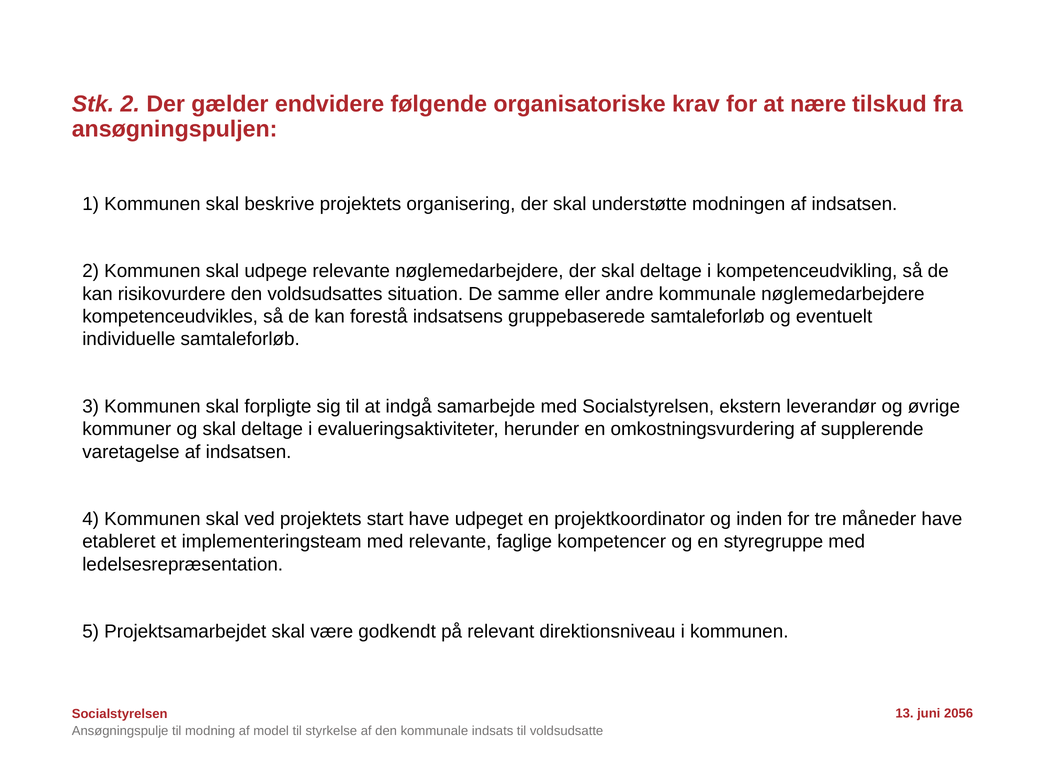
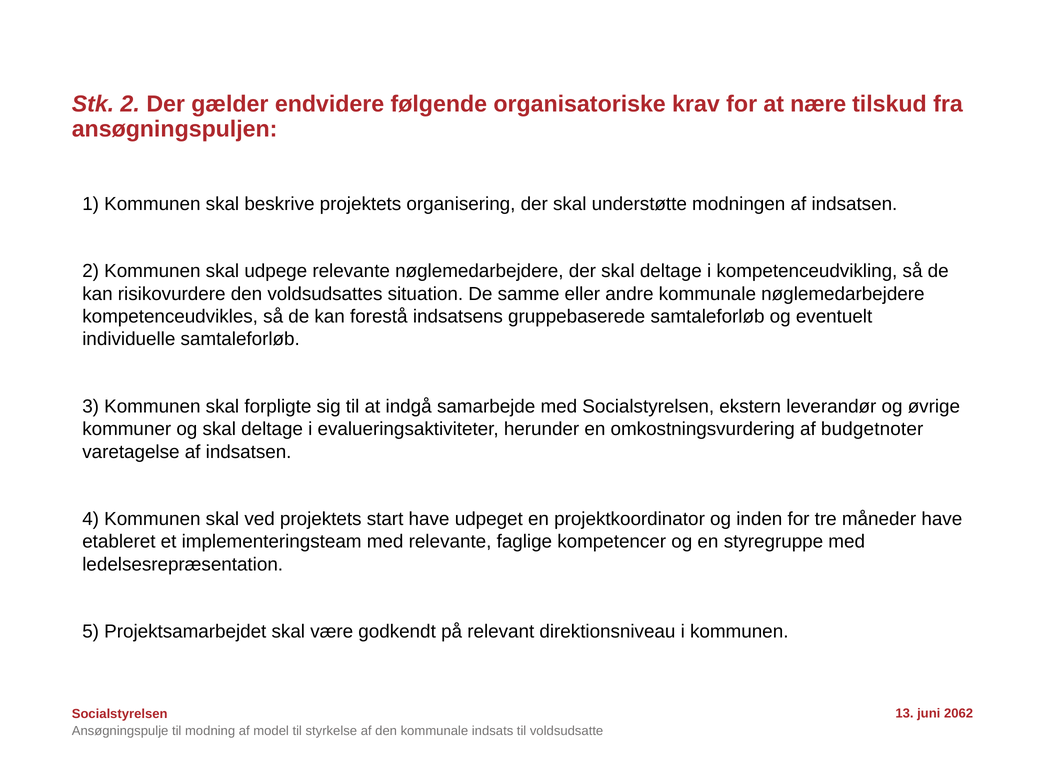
supplerende: supplerende -> budgetnoter
2056: 2056 -> 2062
